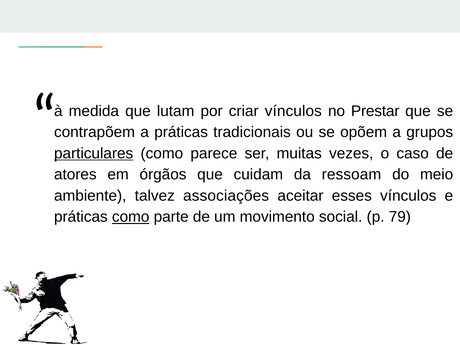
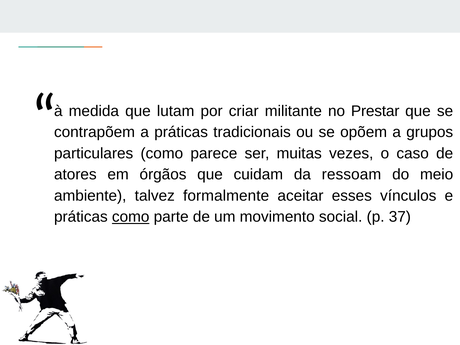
criar vínculos: vínculos -> militante
particulares underline: present -> none
associações: associações -> formalmente
79: 79 -> 37
